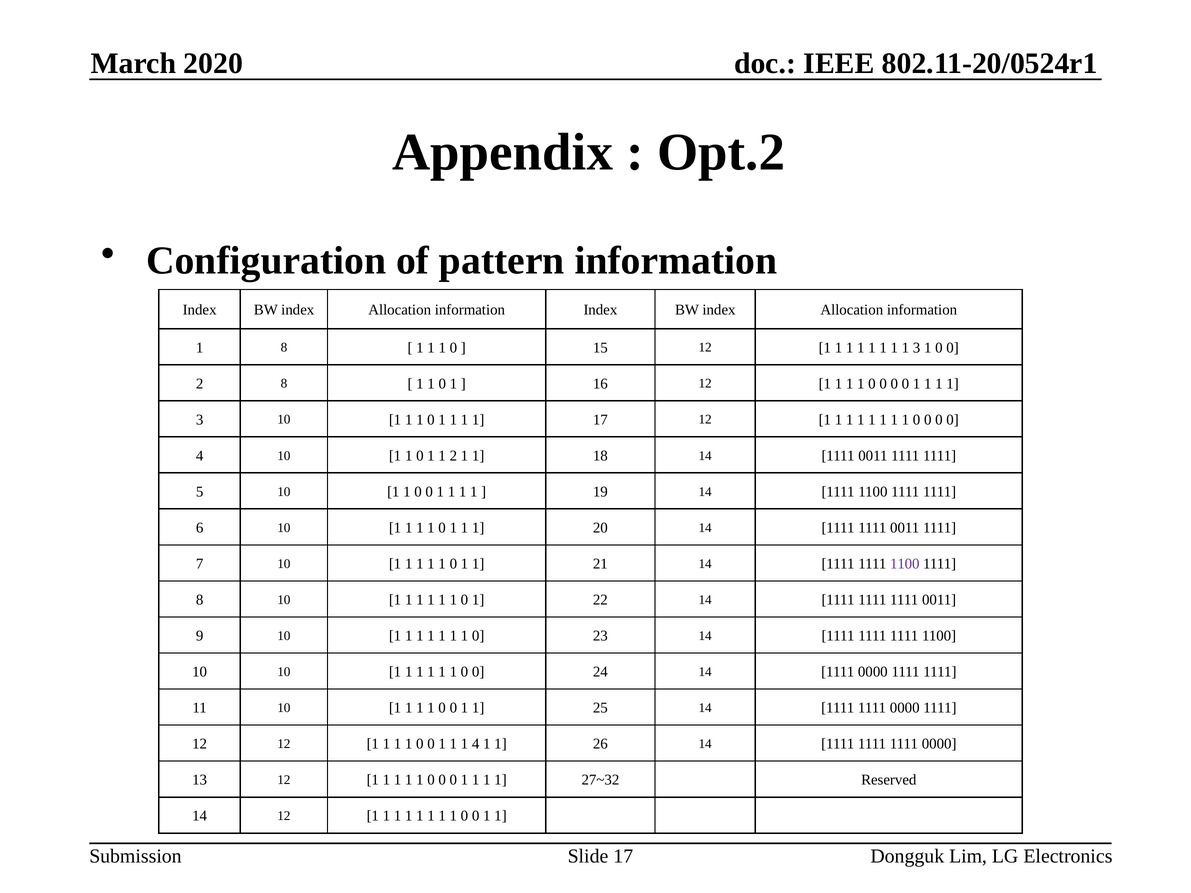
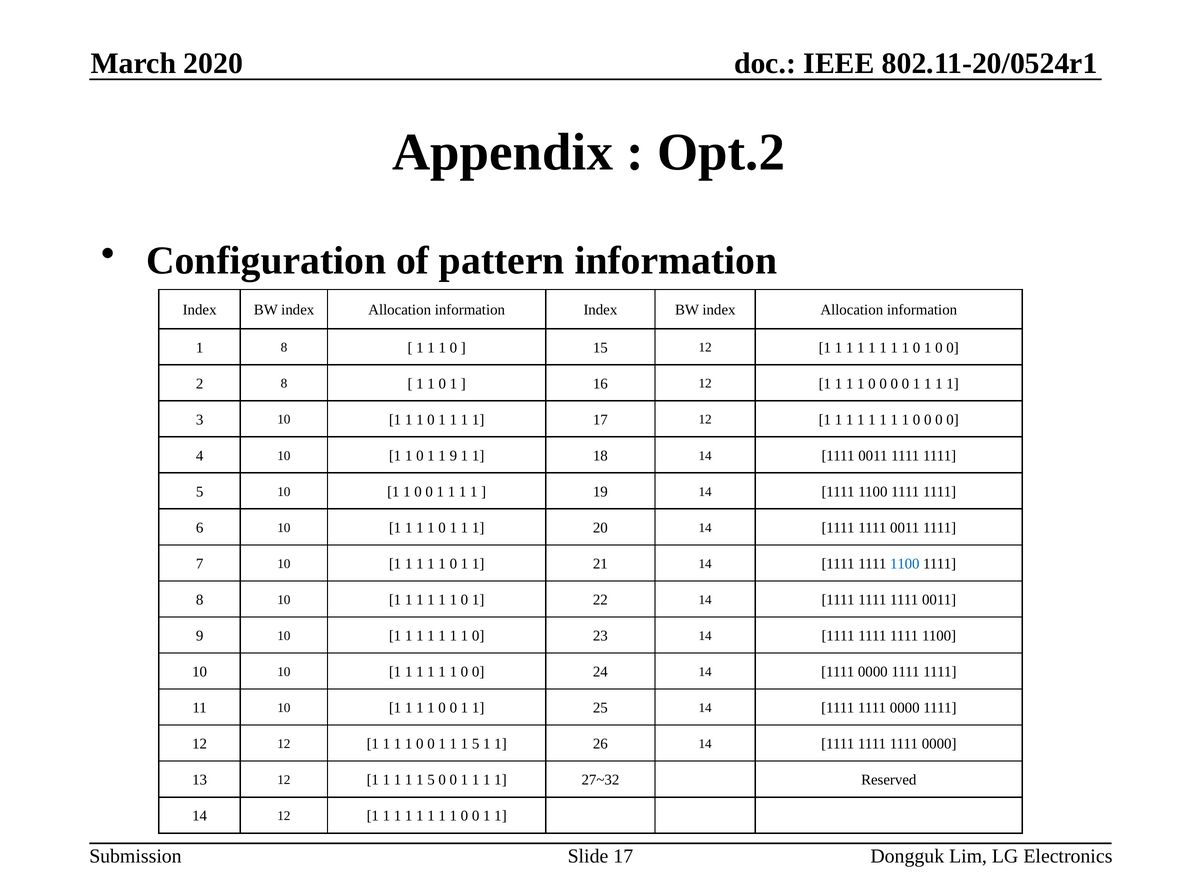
3 at (917, 348): 3 -> 0
1 2: 2 -> 9
1100 at (905, 564) colour: purple -> blue
4 at (476, 744): 4 -> 5
0 at (431, 780): 0 -> 5
